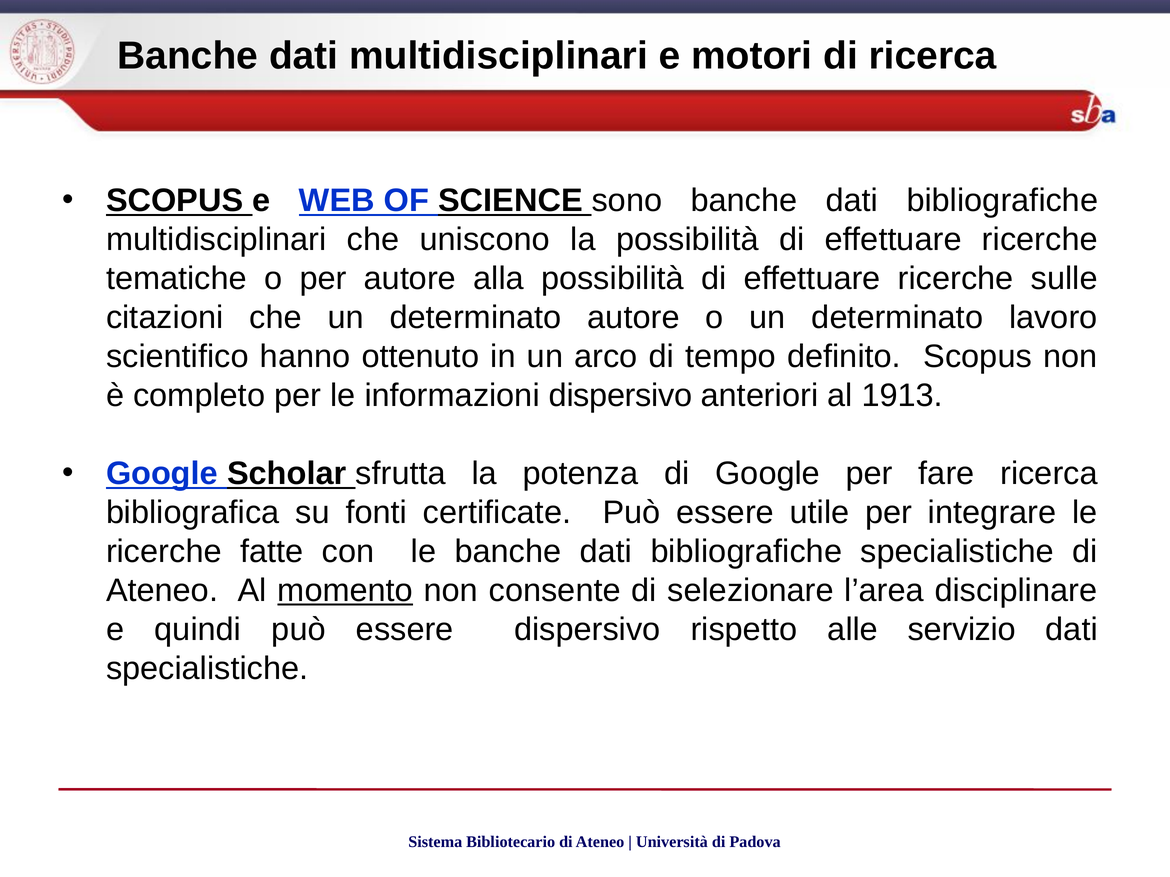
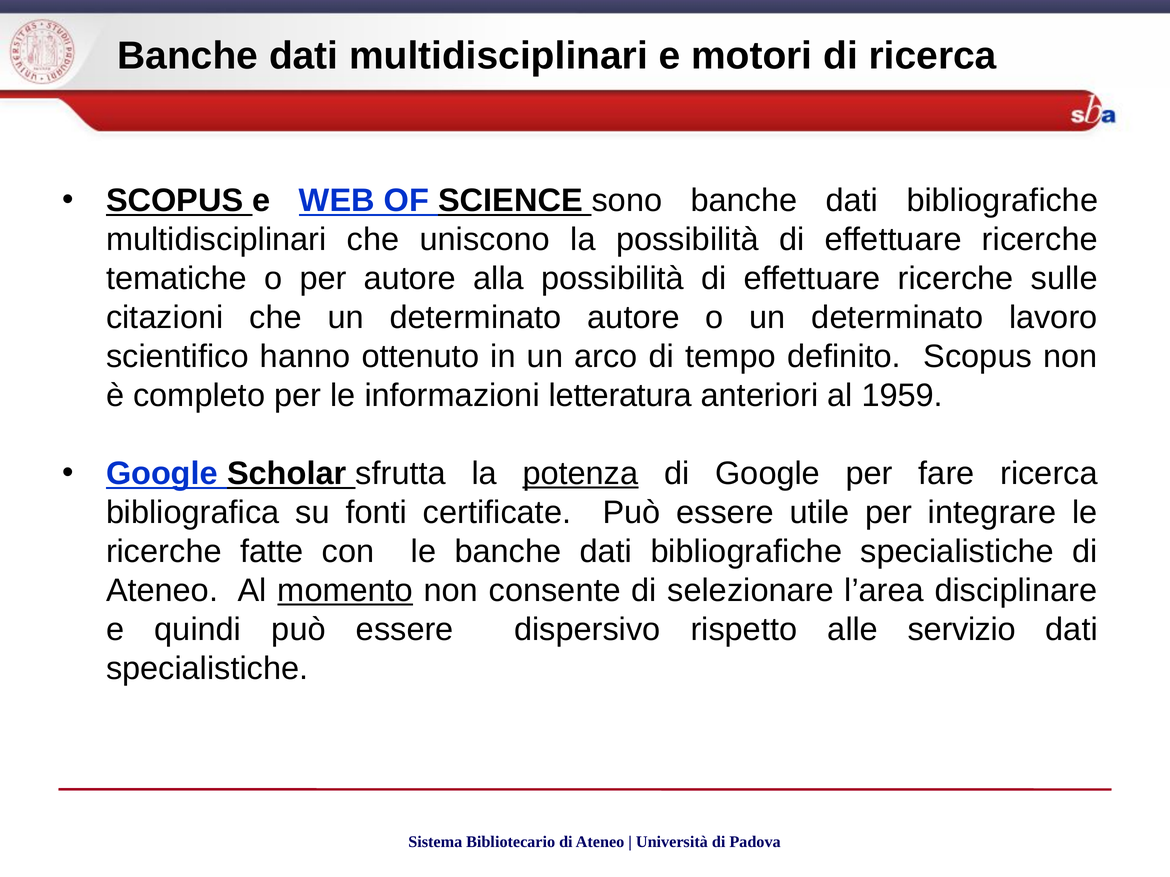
informazioni dispersivo: dispersivo -> letteratura
1913: 1913 -> 1959
potenza underline: none -> present
